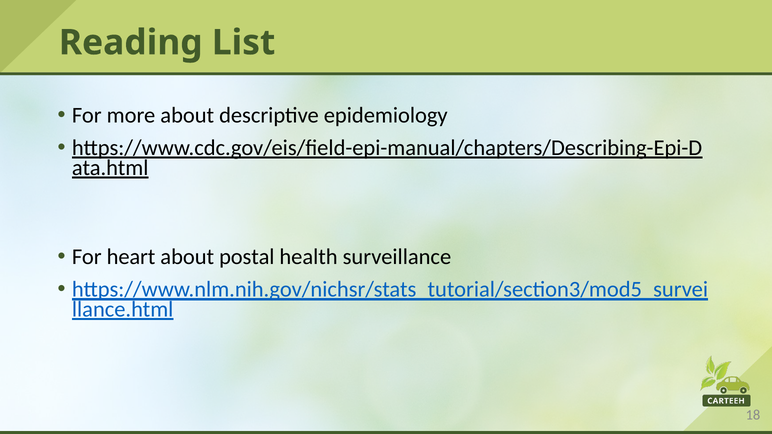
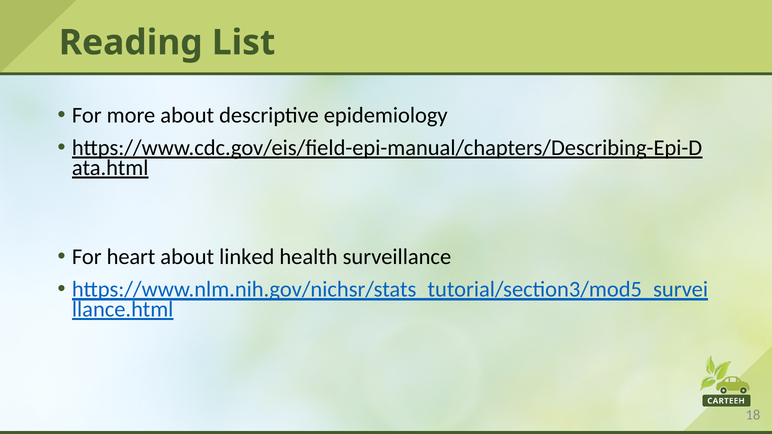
postal: postal -> linked
